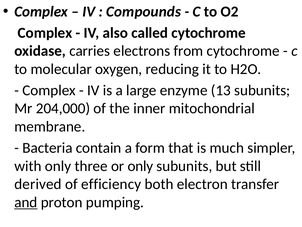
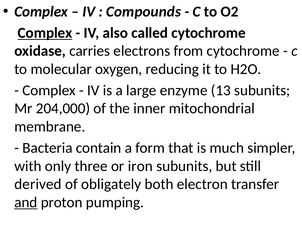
Complex at (45, 33) underline: none -> present
or only: only -> iron
efficiency: efficiency -> obligately
